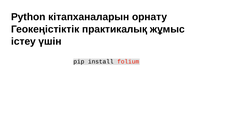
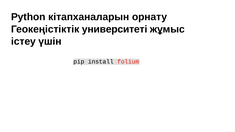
практикалық: практикалық -> университеті
